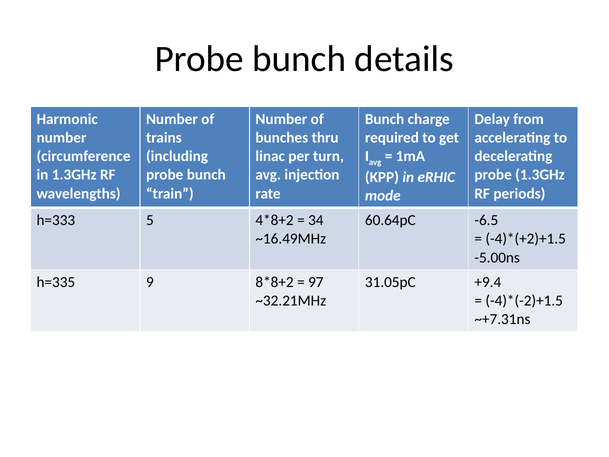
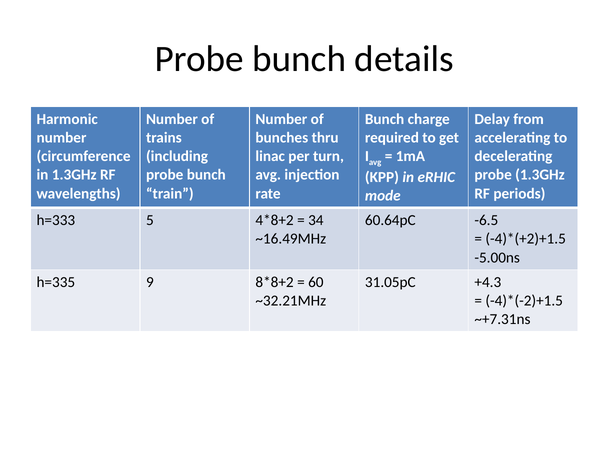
97: 97 -> 60
+9.4: +9.4 -> +4.3
